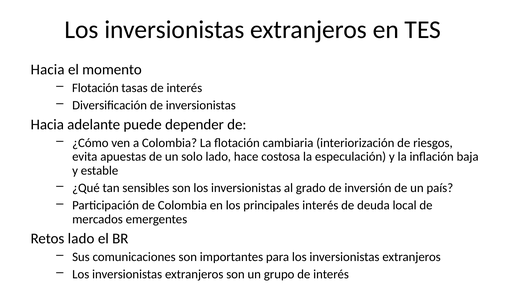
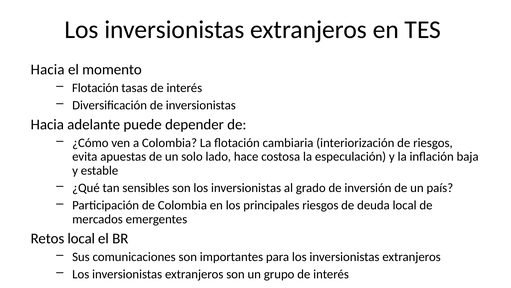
principales interés: interés -> riesgos
Retos lado: lado -> local
